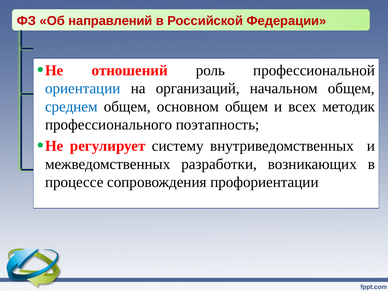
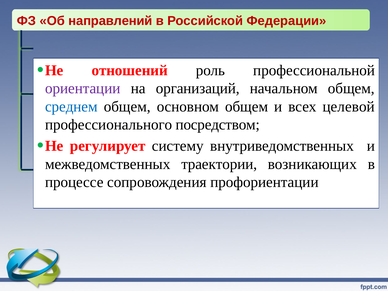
ориентации colour: blue -> purple
методик: методик -> целевой
поэтапность: поэтапность -> посредством
разработки: разработки -> траектории
